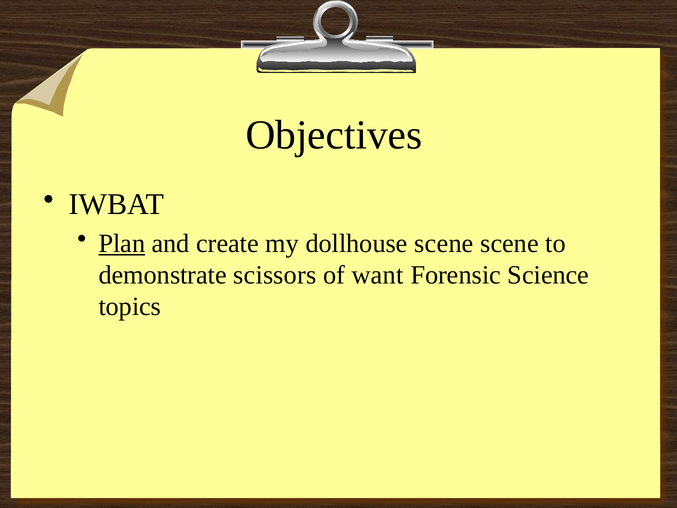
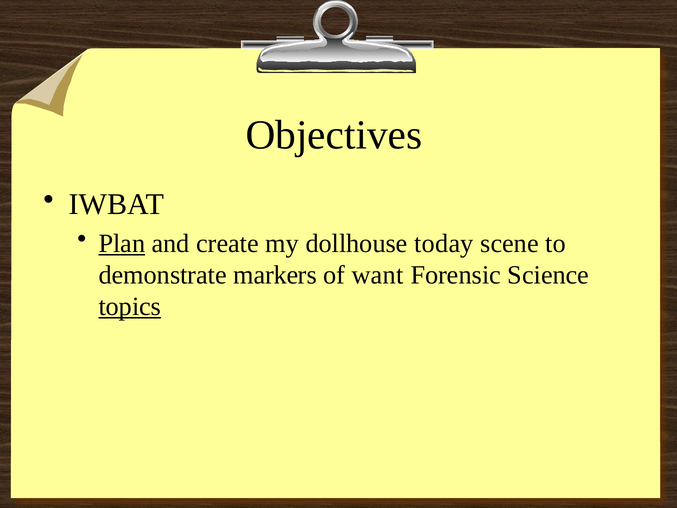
dollhouse scene: scene -> today
scissors: scissors -> markers
topics underline: none -> present
